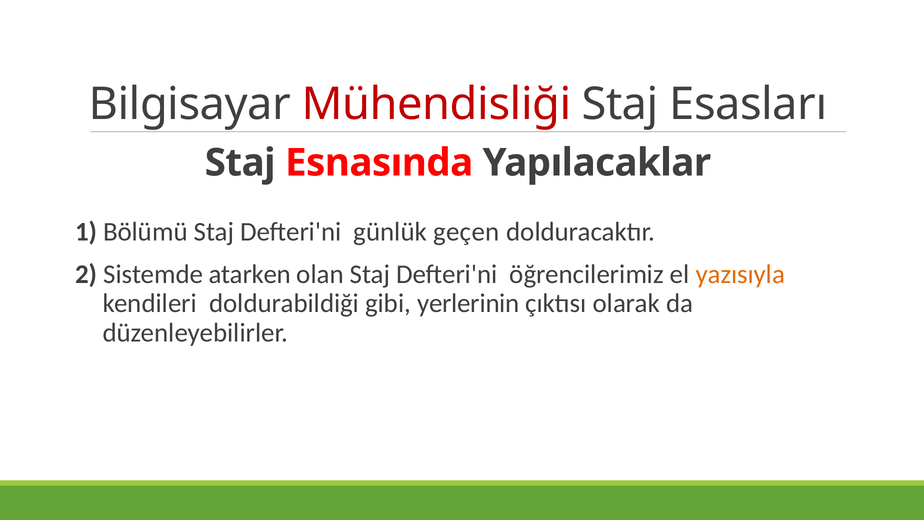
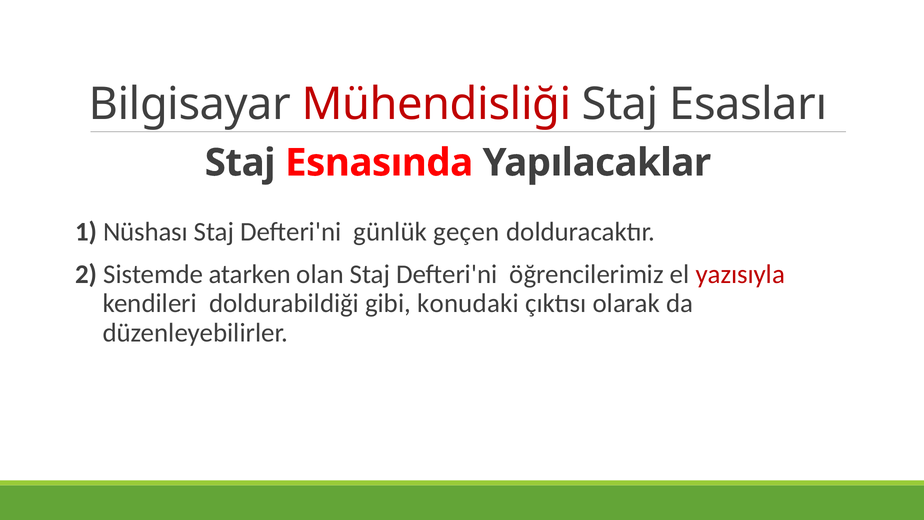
Bölümü: Bölümü -> Nüshası
yazısıyla colour: orange -> red
yerlerinin: yerlerinin -> konudaki
